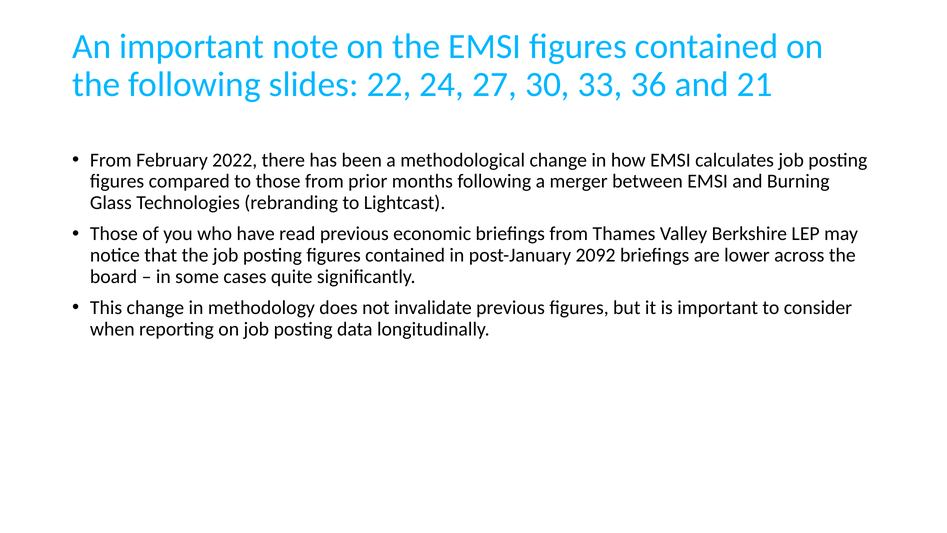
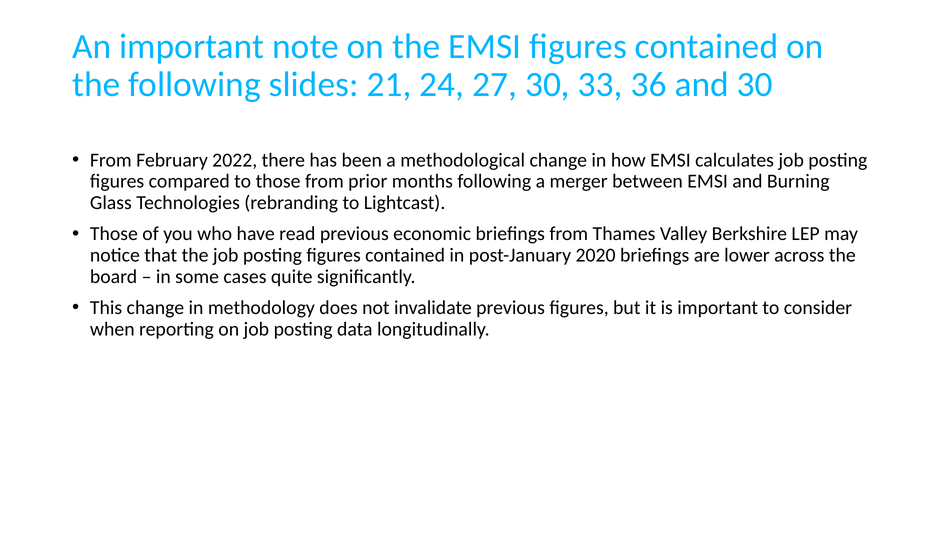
22: 22 -> 21
and 21: 21 -> 30
2092: 2092 -> 2020
